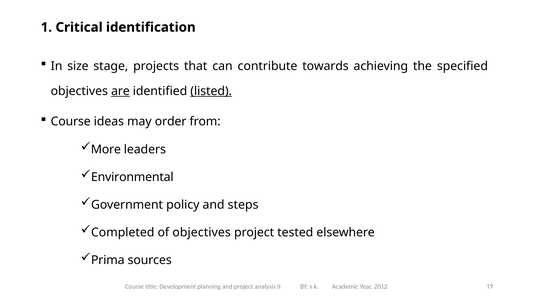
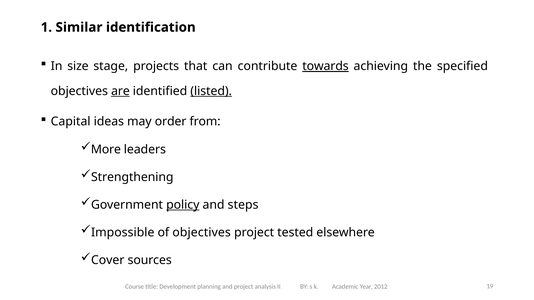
Critical: Critical -> Similar
towards underline: none -> present
Course at (71, 122): Course -> Capital
Environmental: Environmental -> Strengthening
policy underline: none -> present
Completed: Completed -> Impossible
Prima: Prima -> Cover
